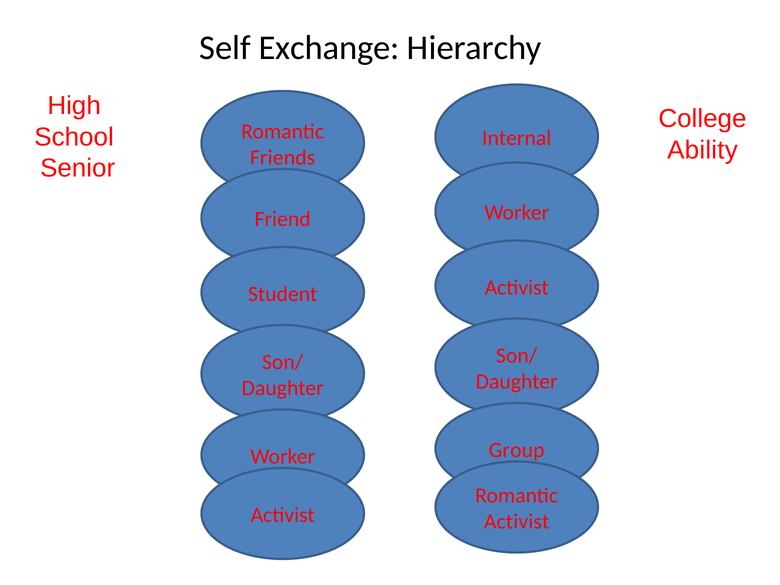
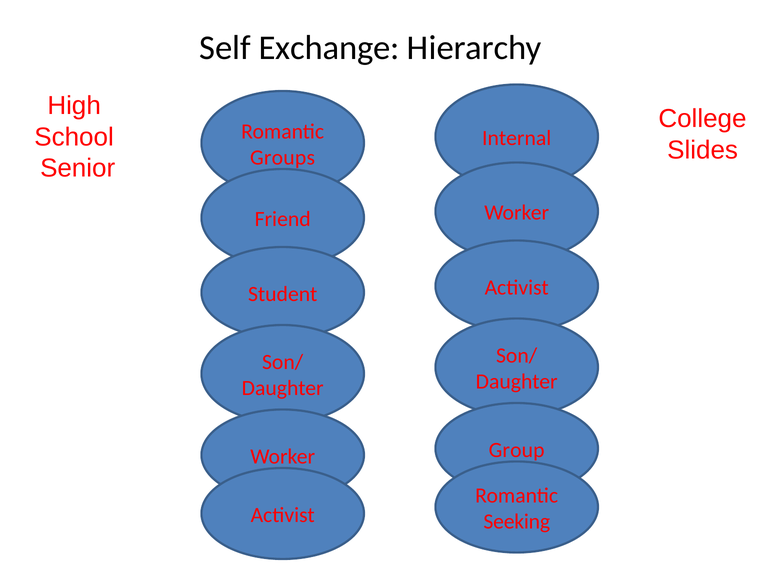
Ability: Ability -> Slides
Friends: Friends -> Groups
Activist at (517, 521): Activist -> Seeking
